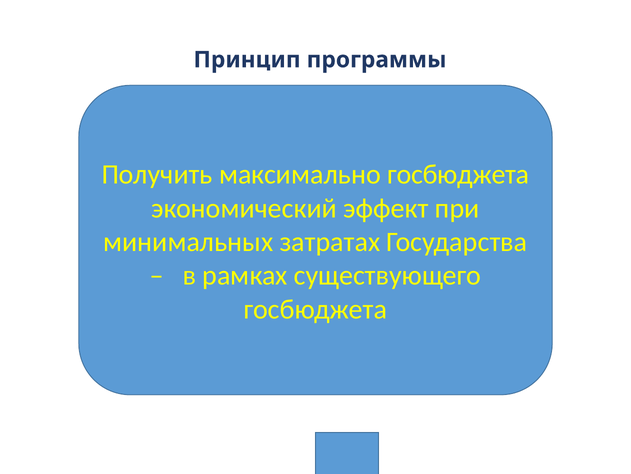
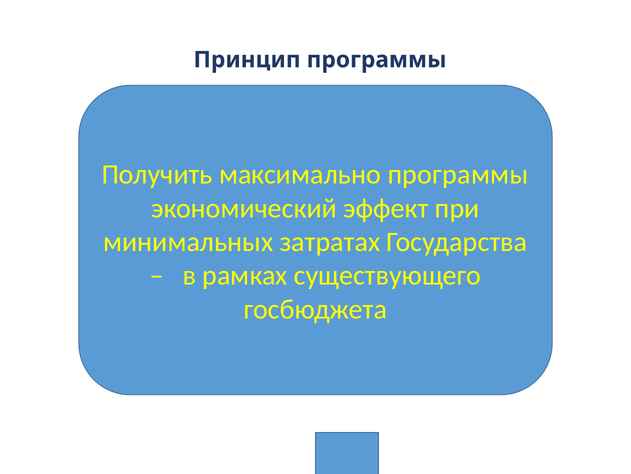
максимально госбюджета: госбюджета -> программы
